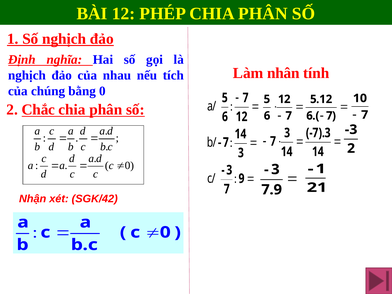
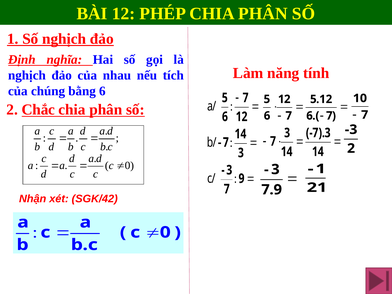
nhân: nhân -> năng
bằng 0: 0 -> 6
